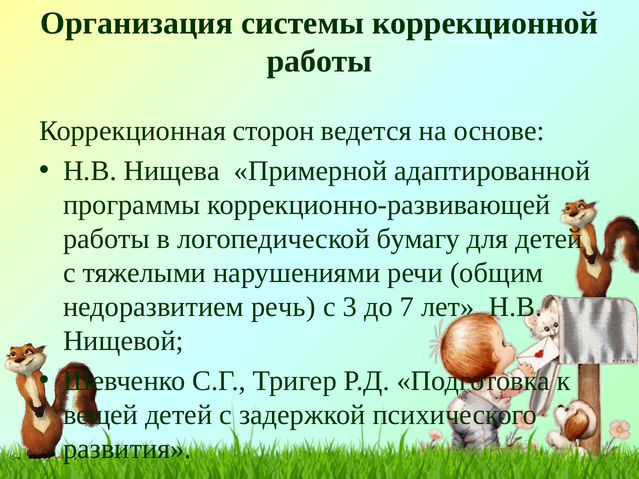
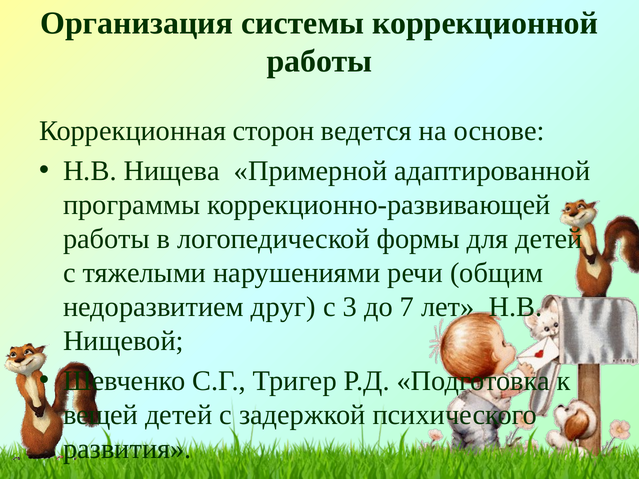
бумагу: бумагу -> формы
речь: речь -> друг
